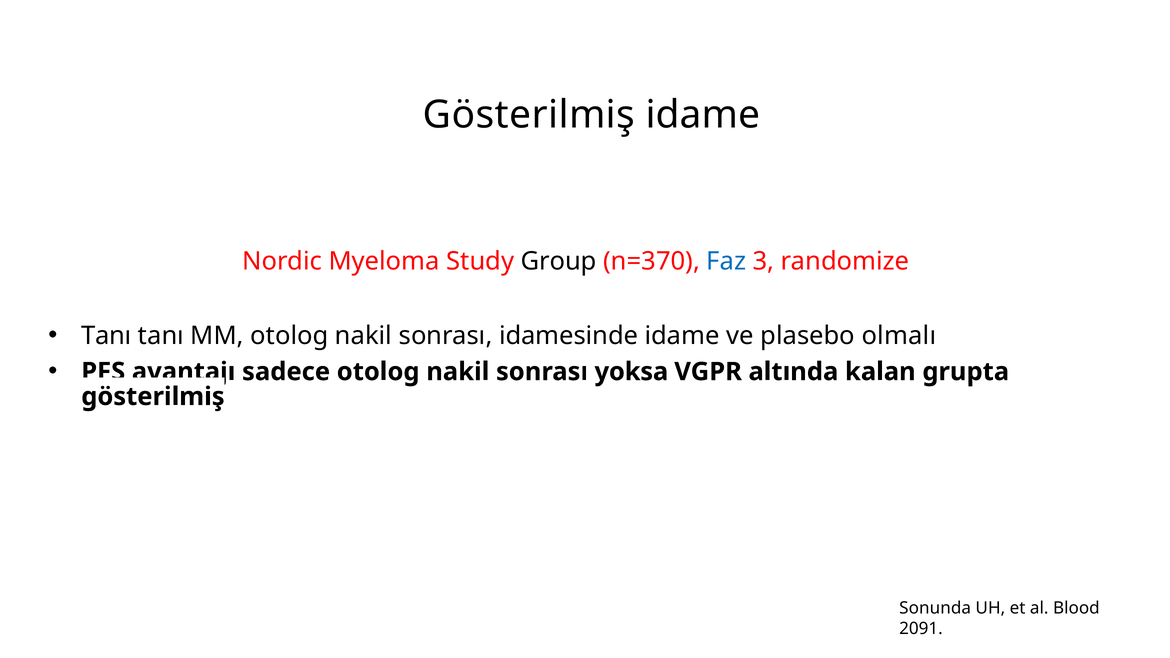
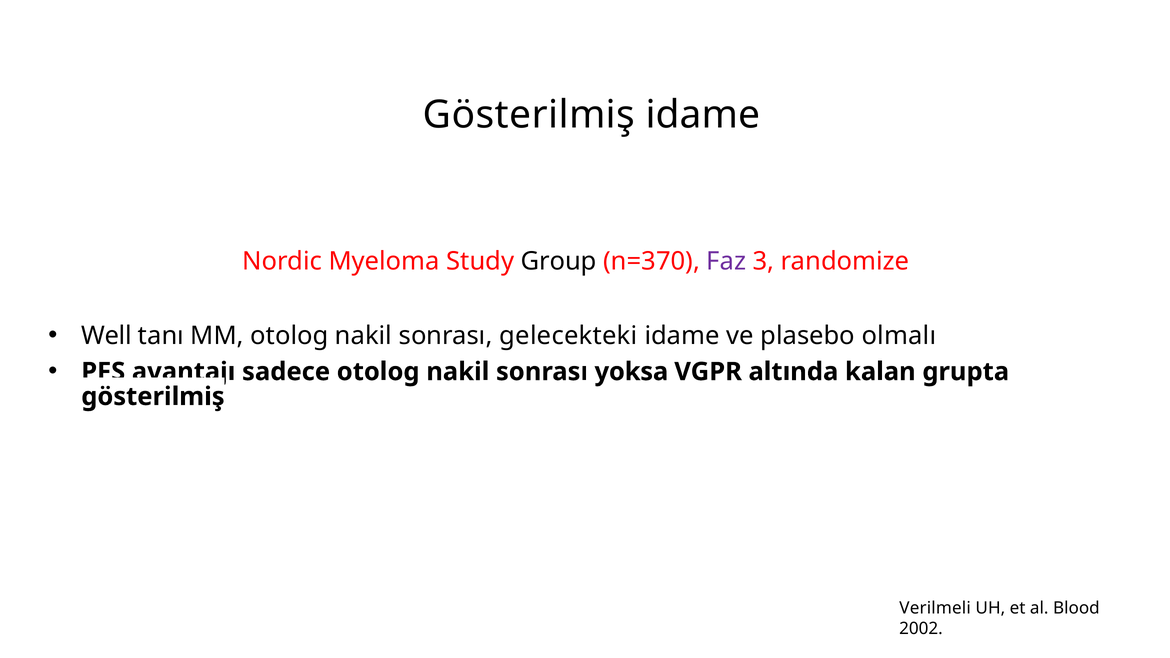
Faz colour: blue -> purple
Tanı at (106, 336): Tanı -> Well
idamesinde: idamesinde -> gelecekteki
Sonunda: Sonunda -> Verilmeli
2091: 2091 -> 2002
